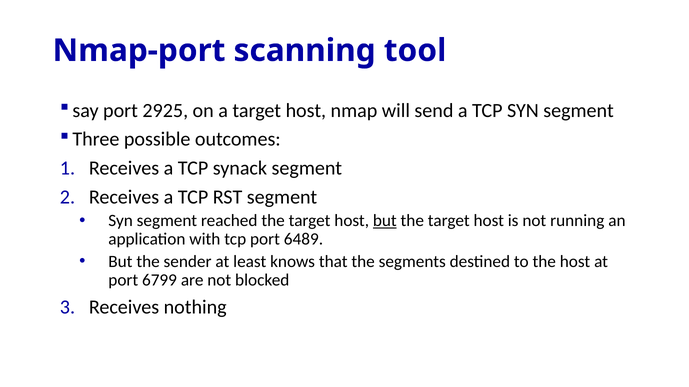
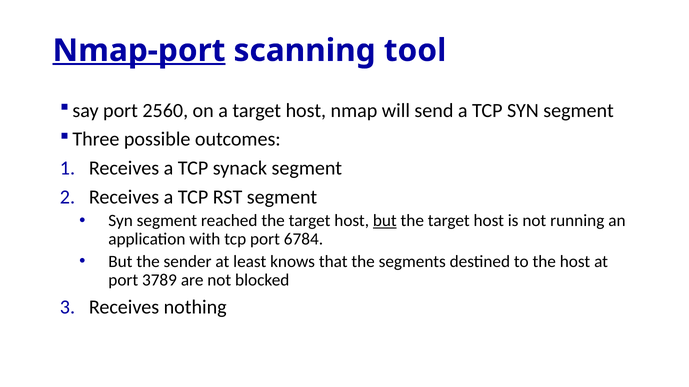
Nmap-port underline: none -> present
2925: 2925 -> 2560
6489: 6489 -> 6784
6799: 6799 -> 3789
